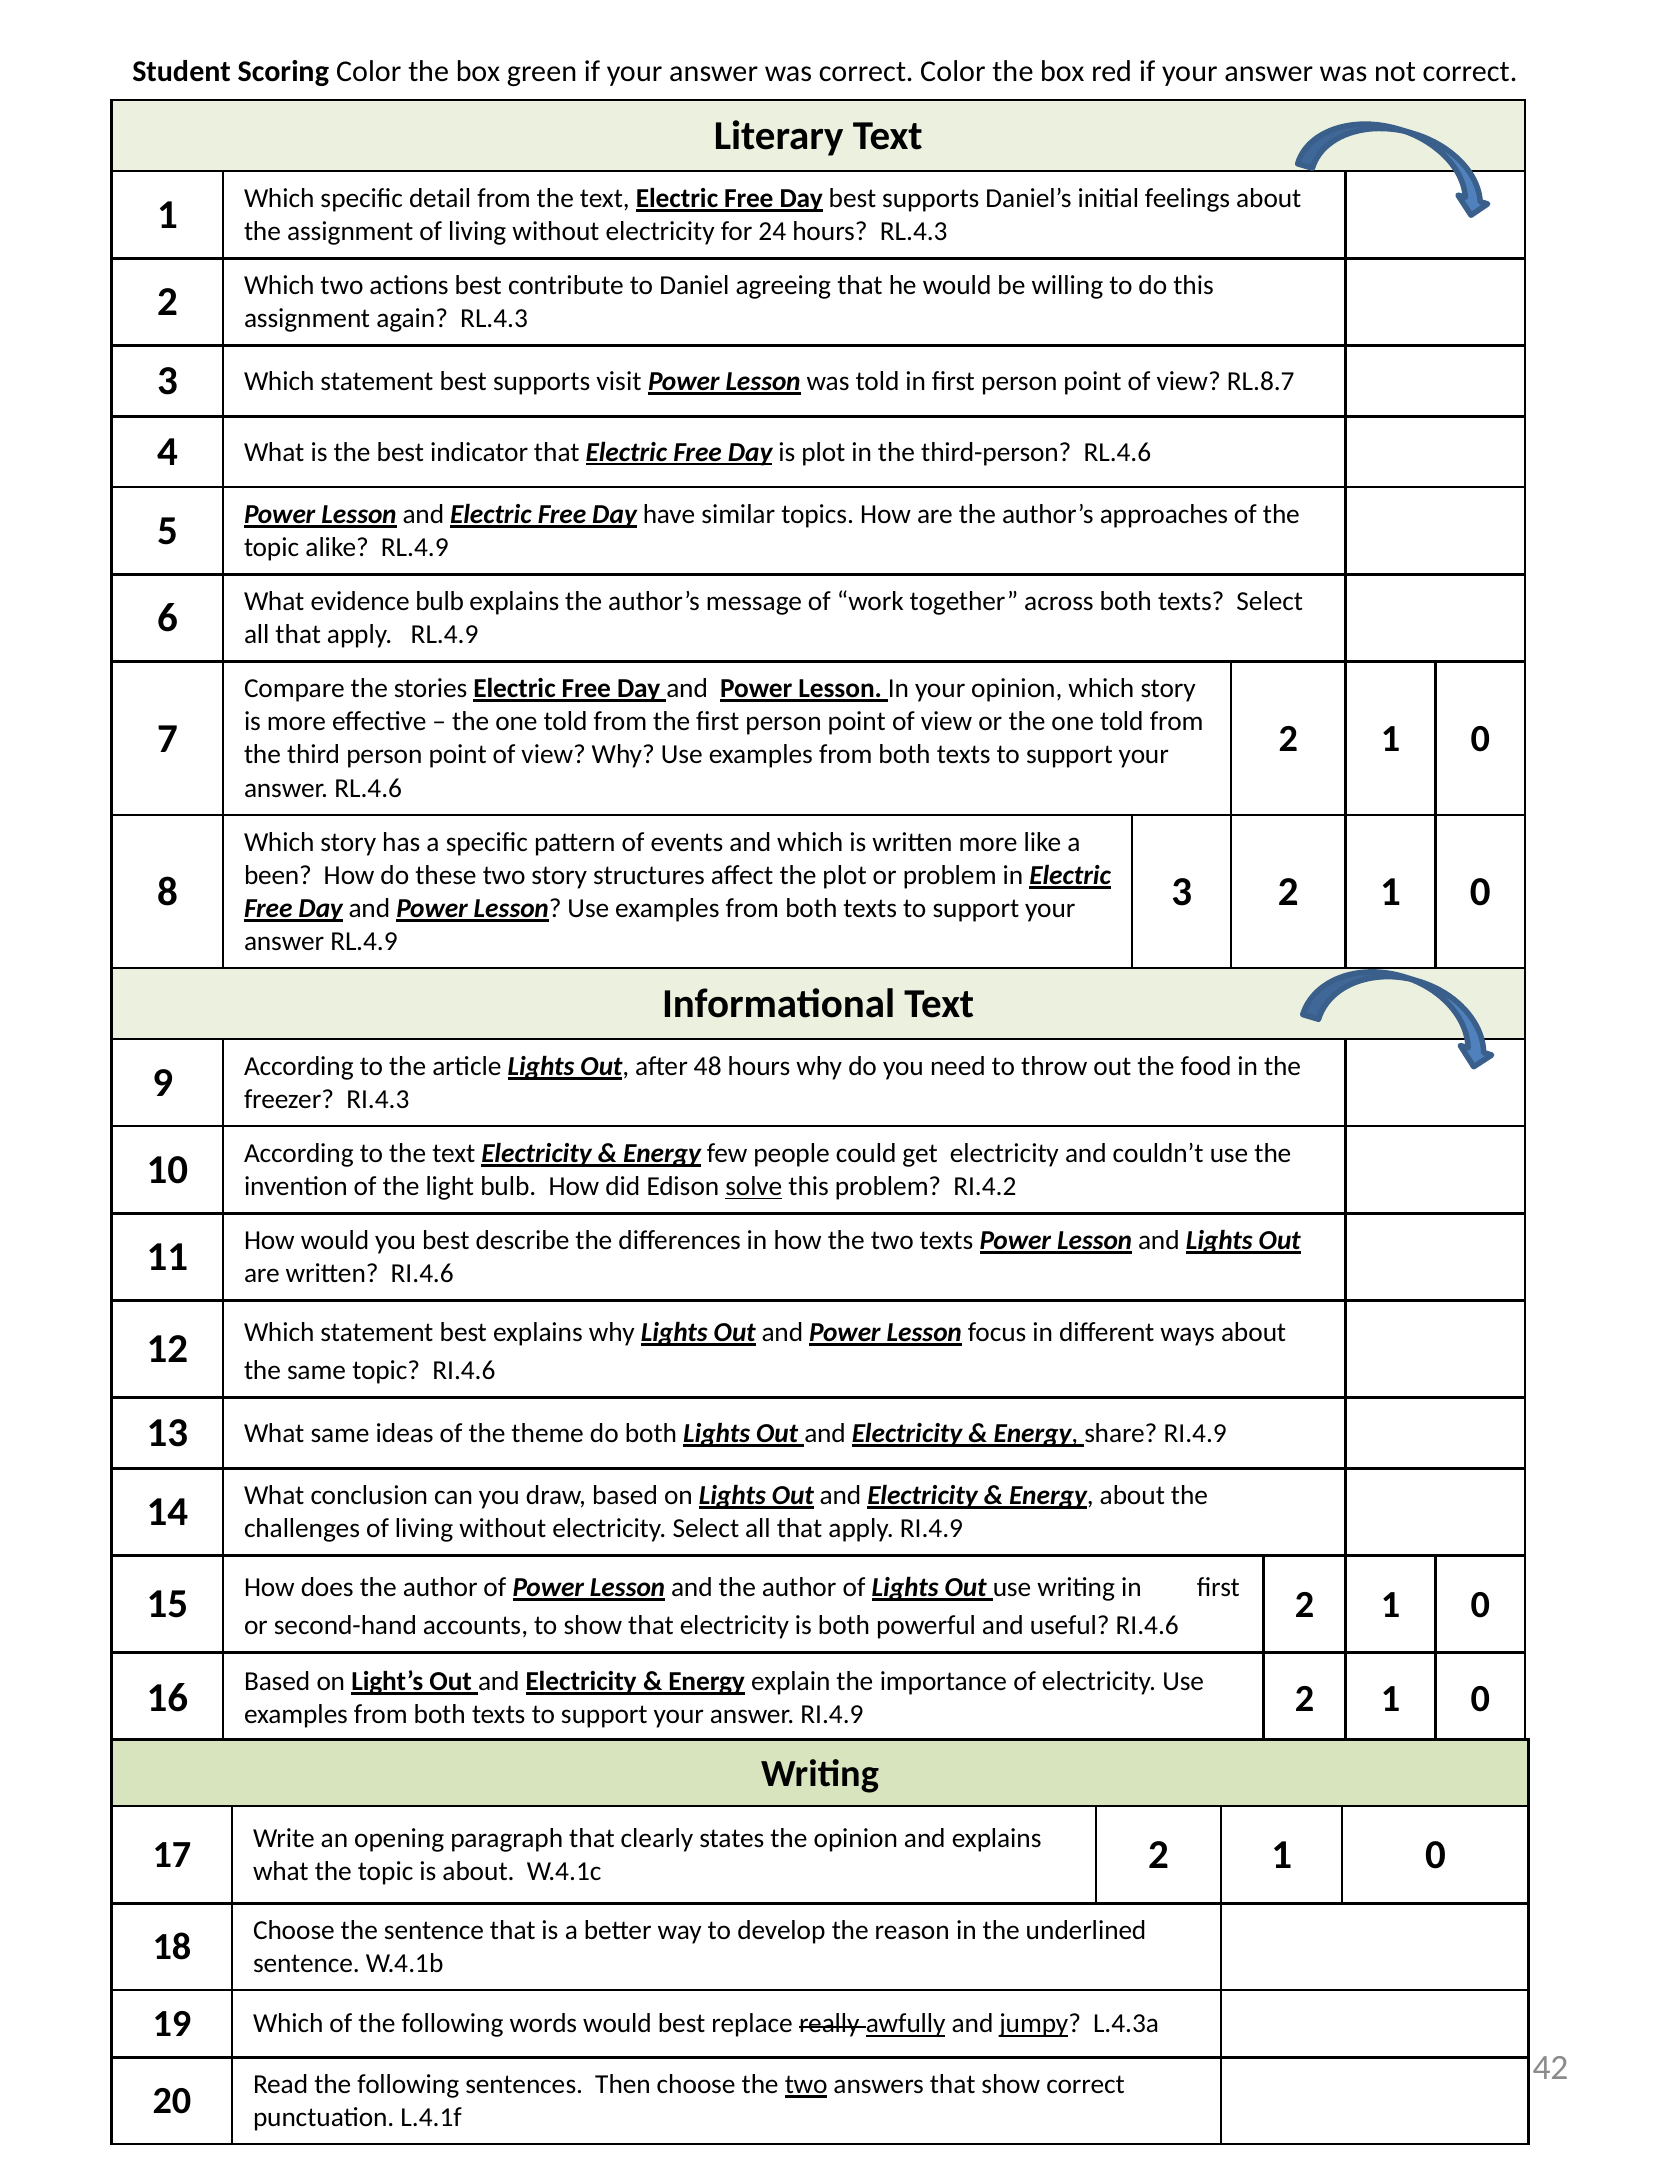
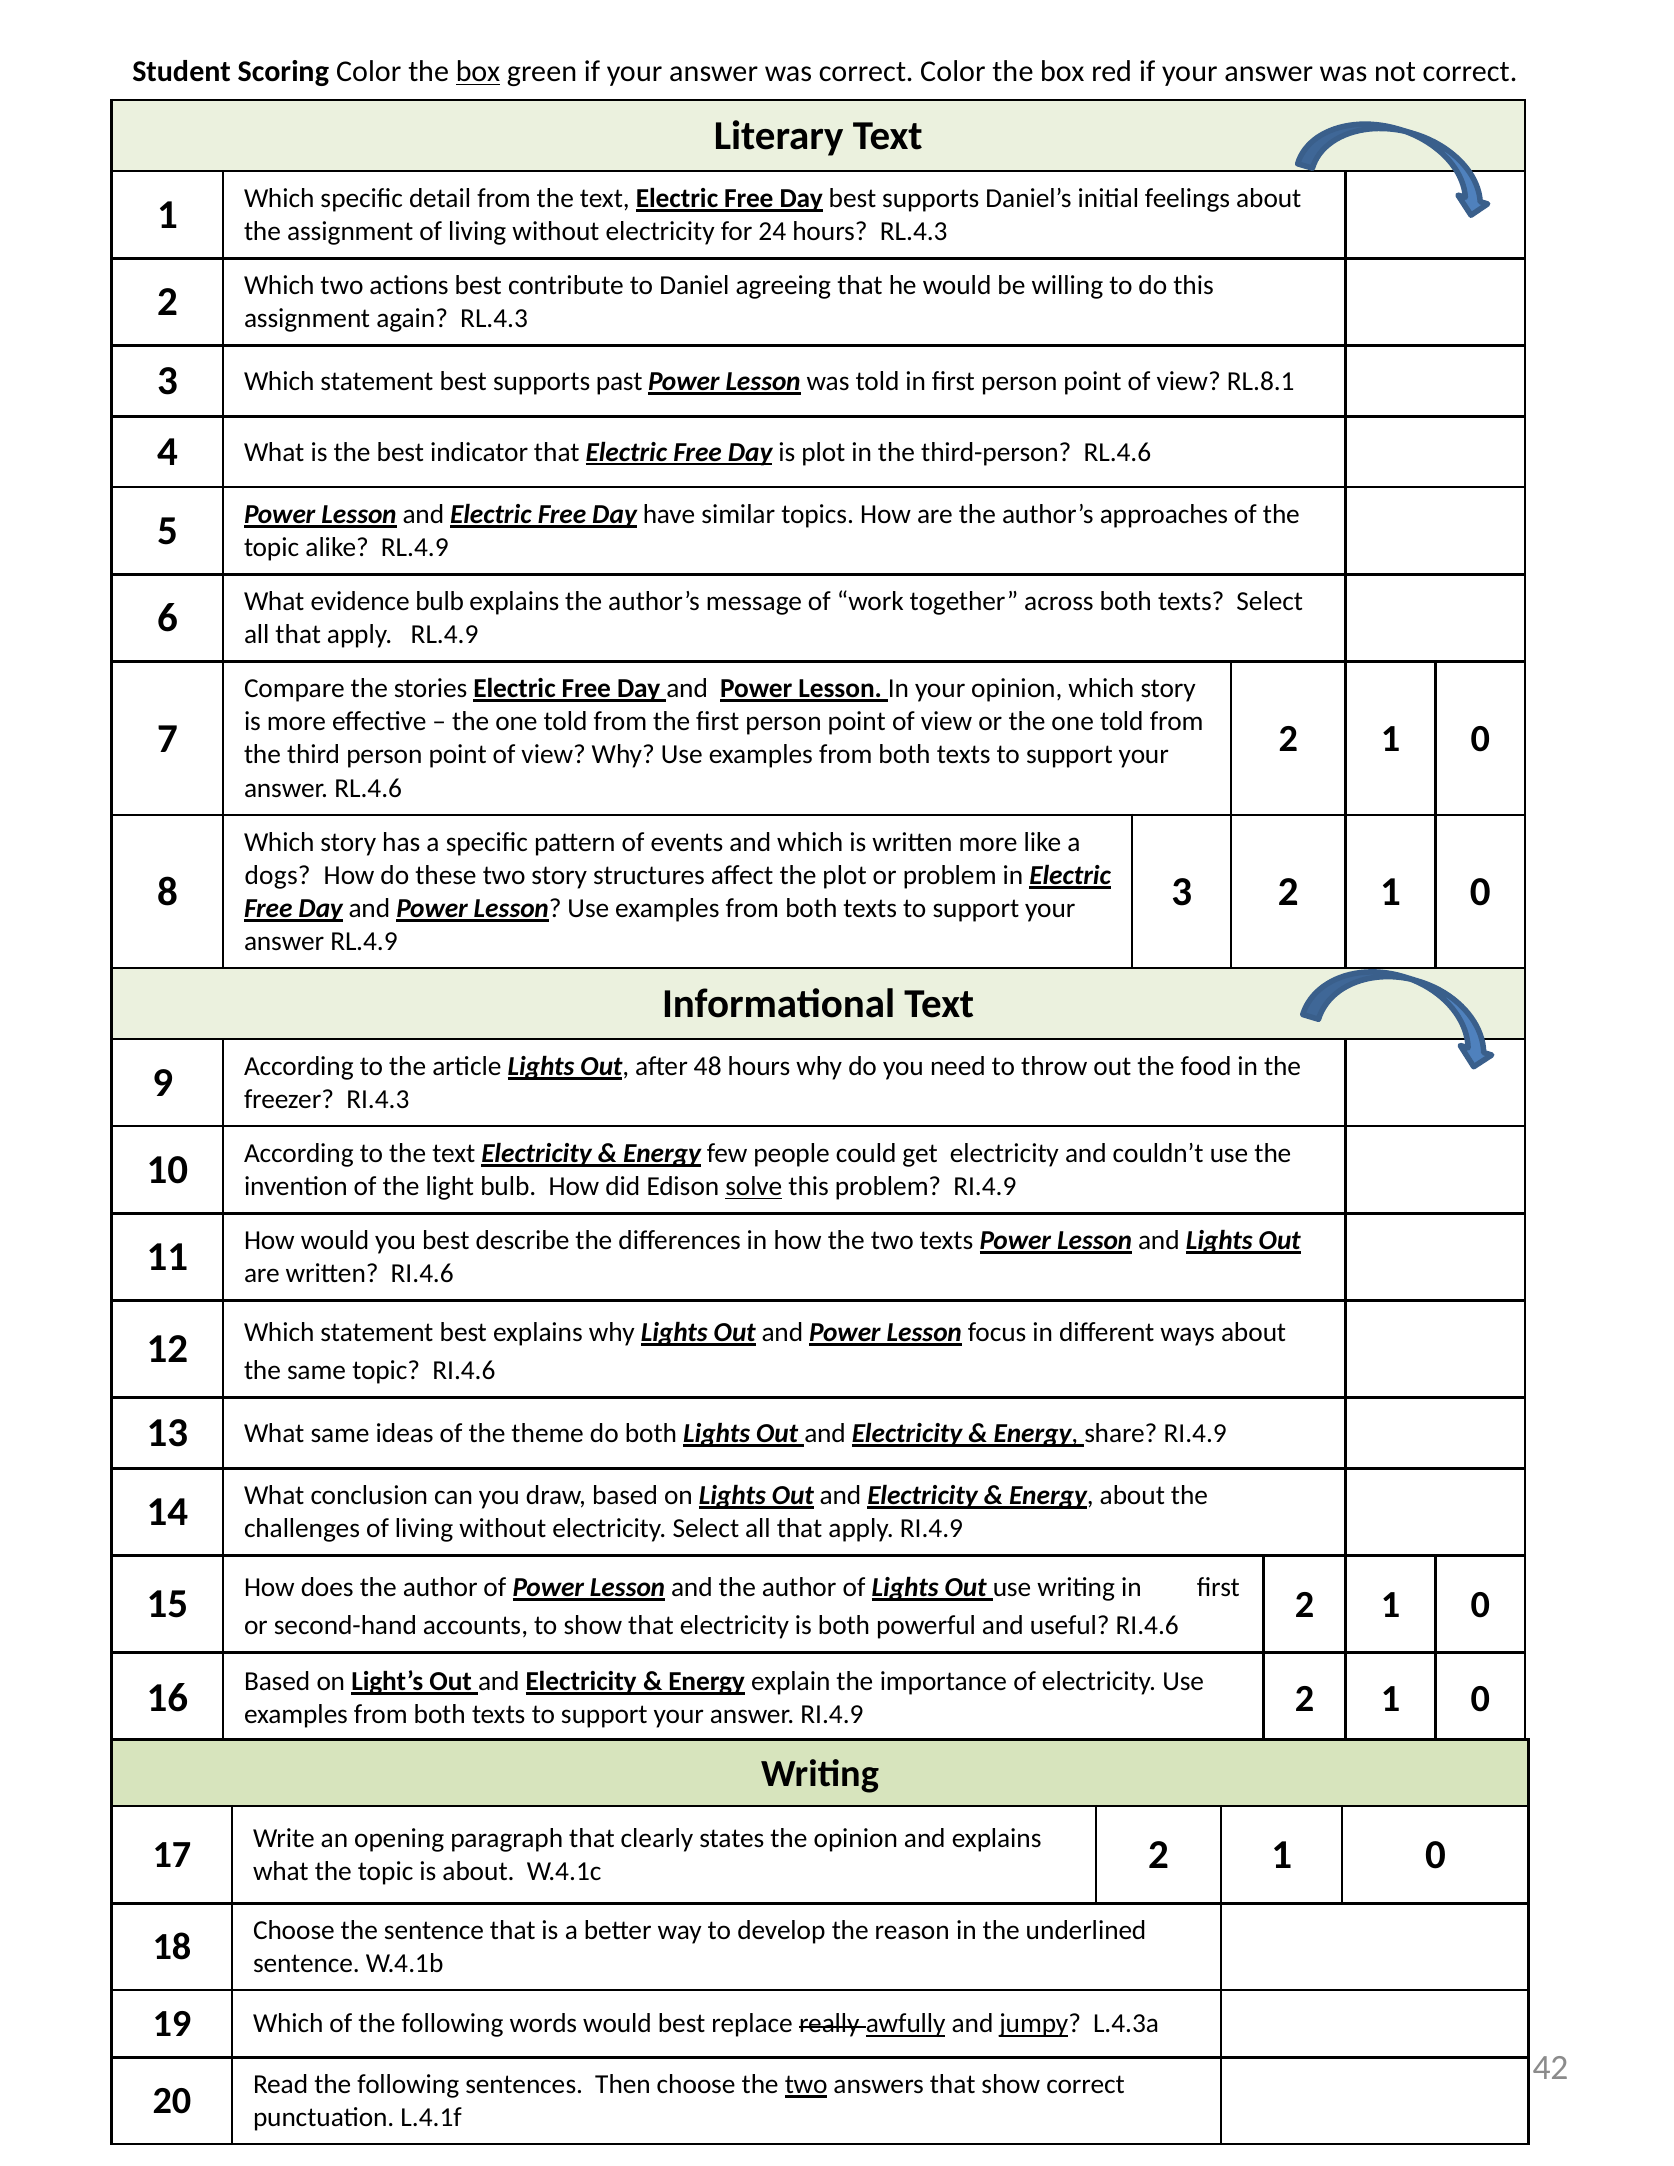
box at (478, 72) underline: none -> present
visit: visit -> past
RL.8.7: RL.8.7 -> RL.8.1
been: been -> dogs
problem RI.4.2: RI.4.2 -> RI.4.9
